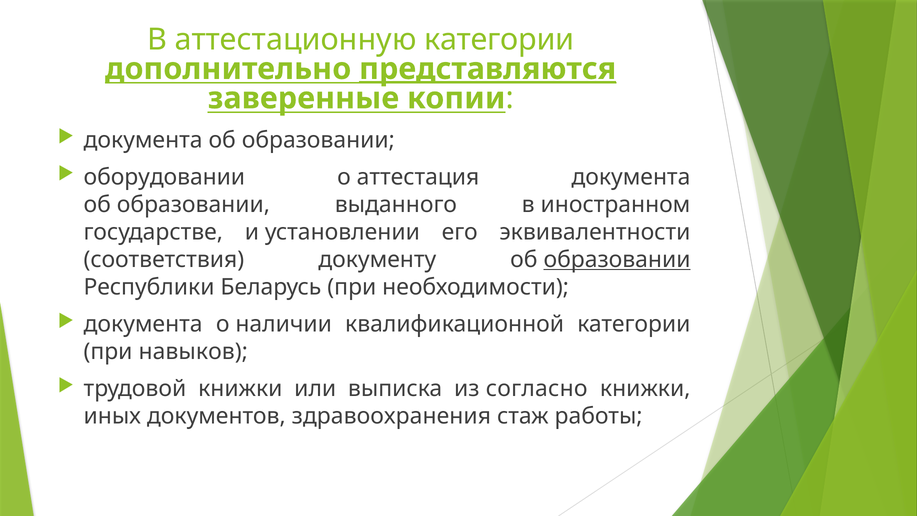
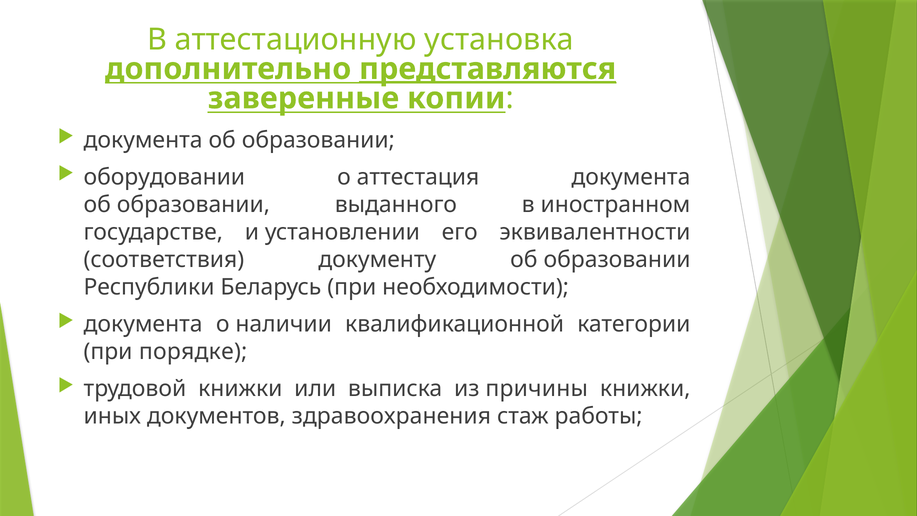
аттестационную категории: категории -> установка
образовании at (617, 260) underline: present -> none
навыков: навыков -> порядке
согласно: согласно -> причины
